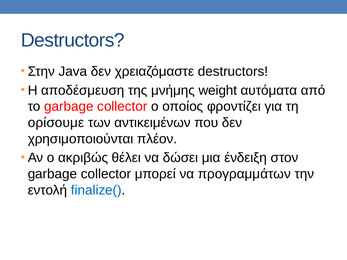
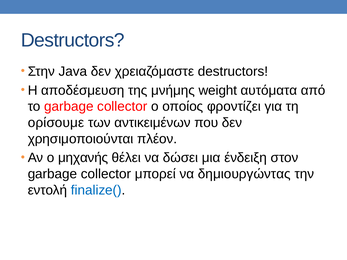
ακριβώς: ακριβώς -> μηχανής
προγραμμάτων: προγραμμάτων -> δημιουργώντας
